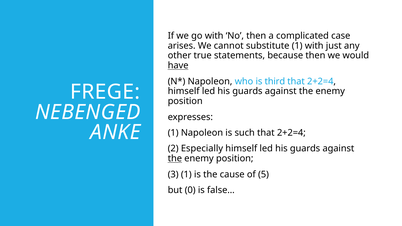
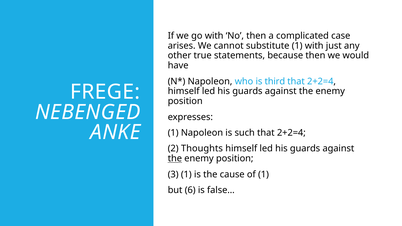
have underline: present -> none
Especially: Especially -> Thoughts
of 5: 5 -> 1
0: 0 -> 6
